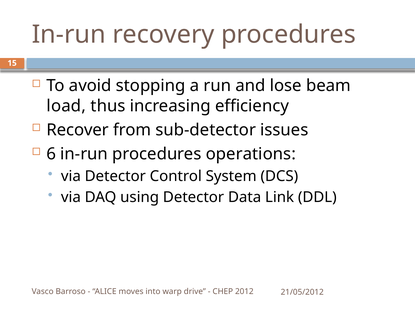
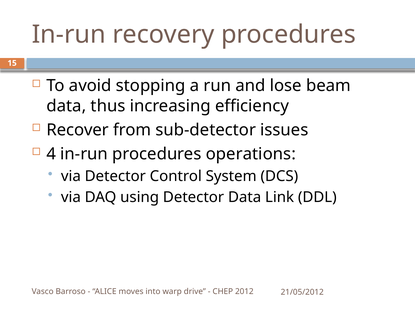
load at (66, 106): load -> data
6: 6 -> 4
